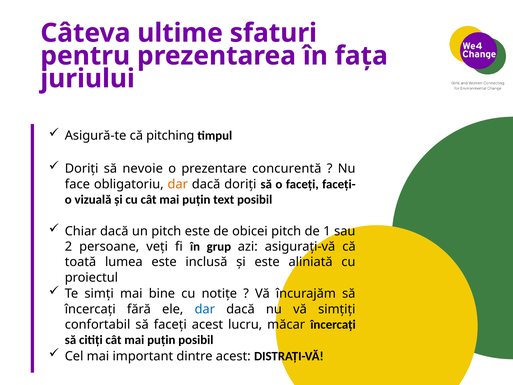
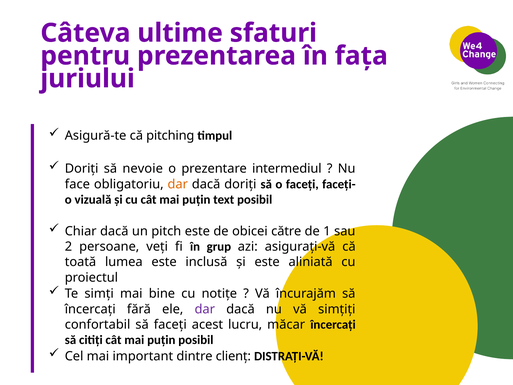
concurentă: concurentă -> intermediul
obicei pitch: pitch -> către
dar at (205, 309) colour: blue -> purple
dintre acest: acest -> clienț
